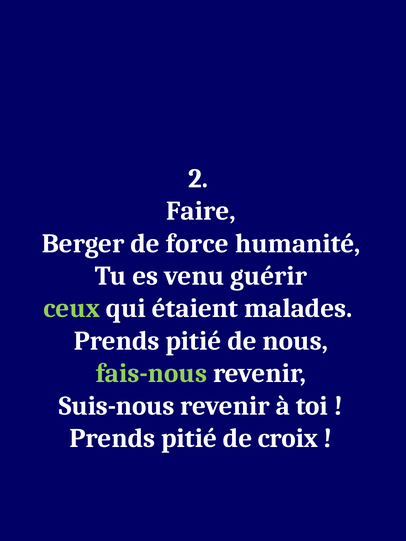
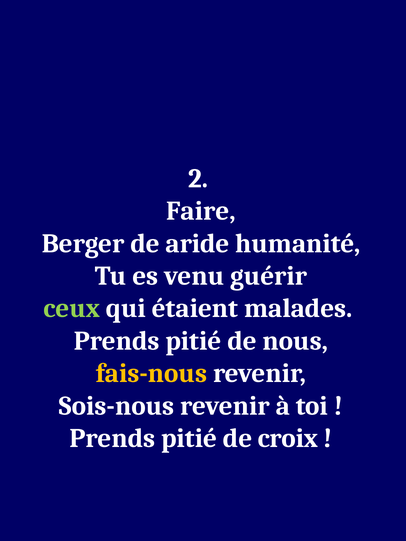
force: force -> aride
fais-nous colour: light green -> yellow
Suis-nous: Suis-nous -> Sois-nous
